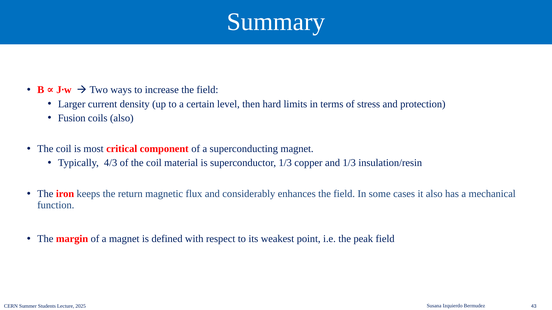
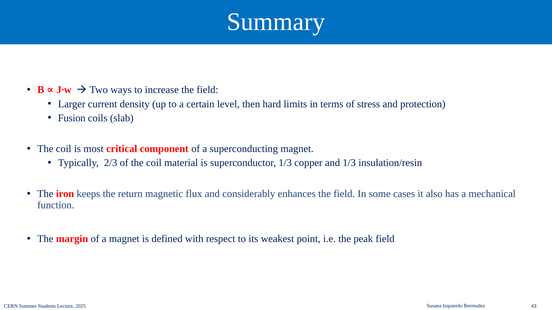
coils also: also -> slab
4/3: 4/3 -> 2/3
